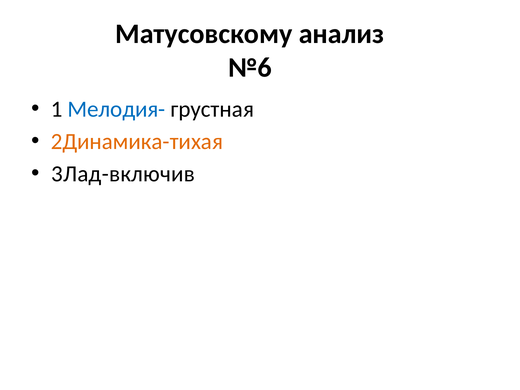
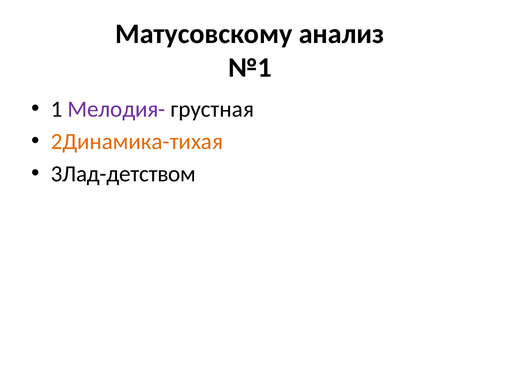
№6: №6 -> №1
Мелодия- colour: blue -> purple
3Лад-включив: 3Лад-включив -> 3Лад-детством
